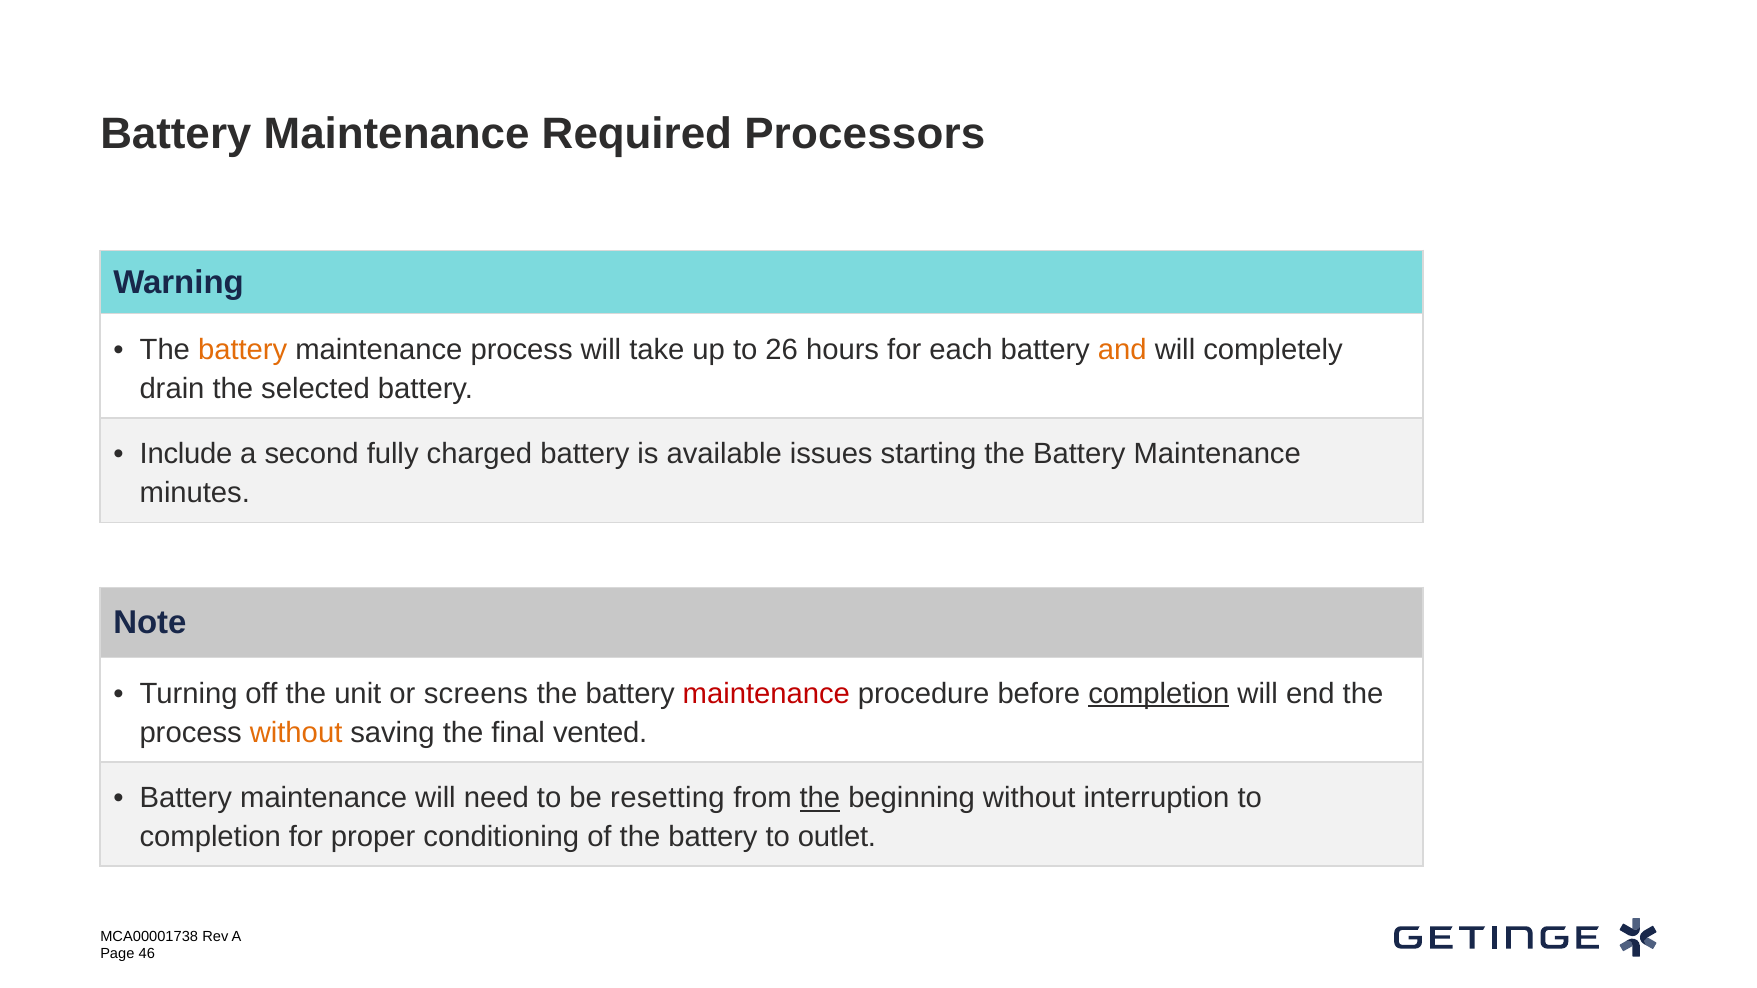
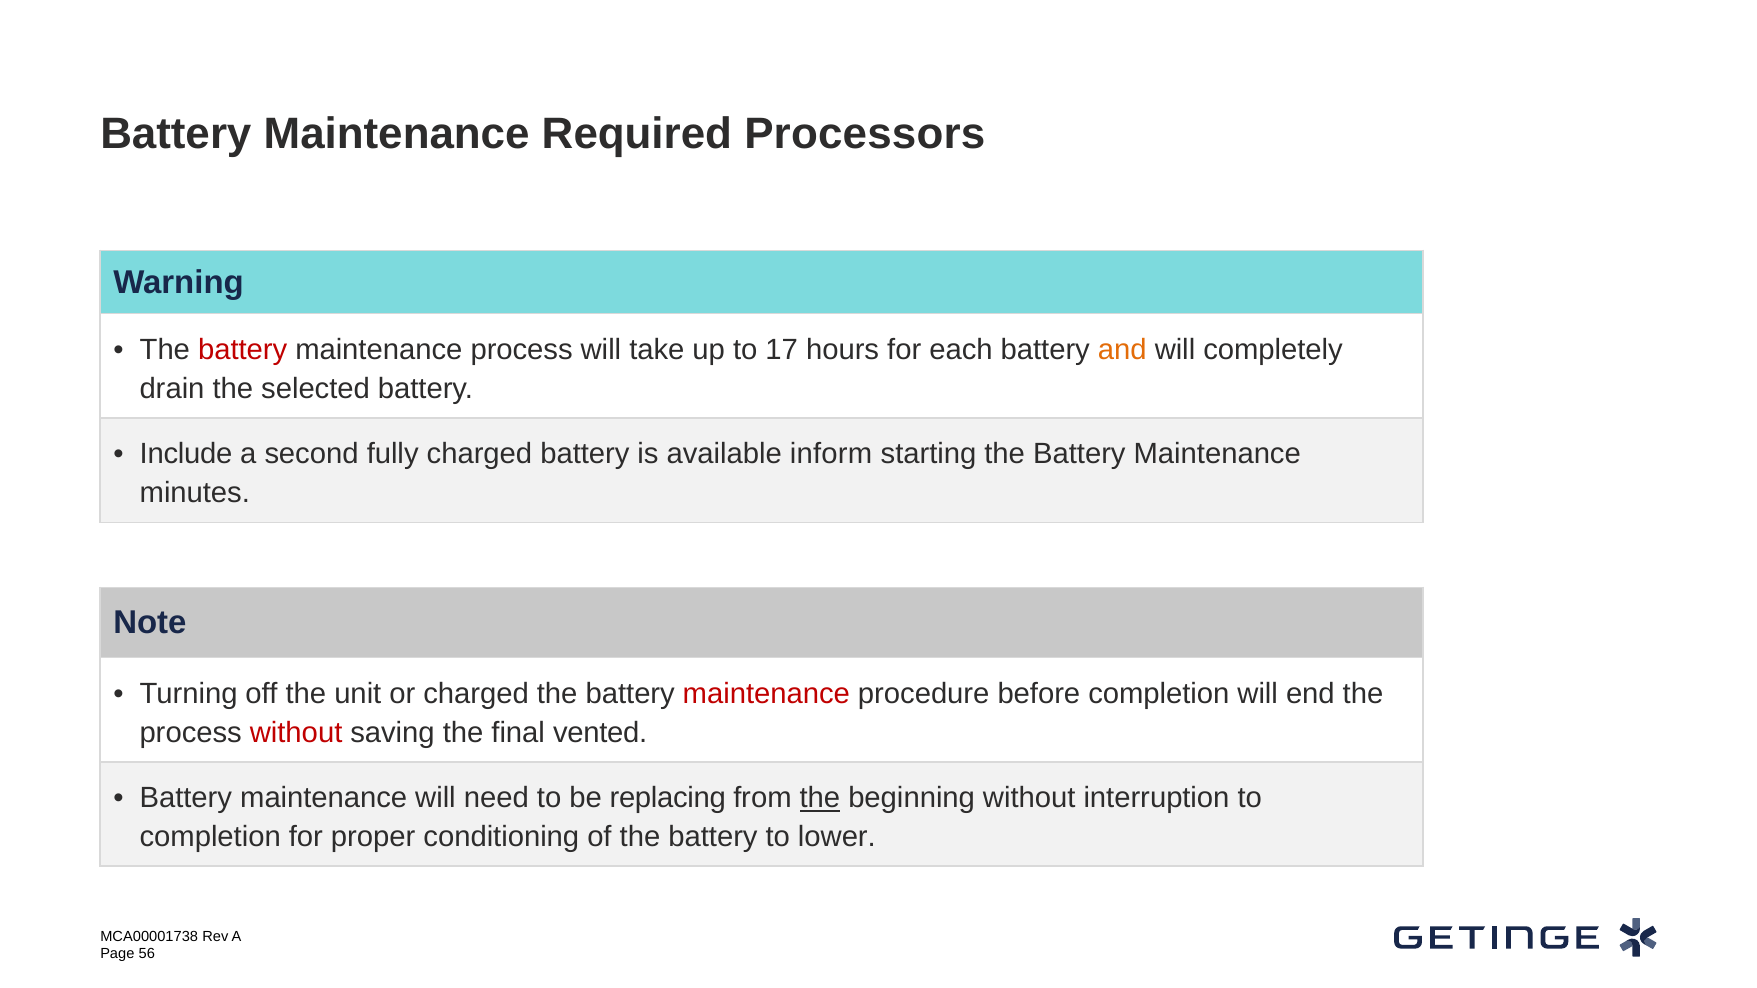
battery at (243, 350) colour: orange -> red
26: 26 -> 17
issues: issues -> inform
or screens: screens -> charged
completion at (1159, 694) underline: present -> none
without at (296, 733) colour: orange -> red
resetting: resetting -> replacing
outlet: outlet -> lower
46: 46 -> 56
